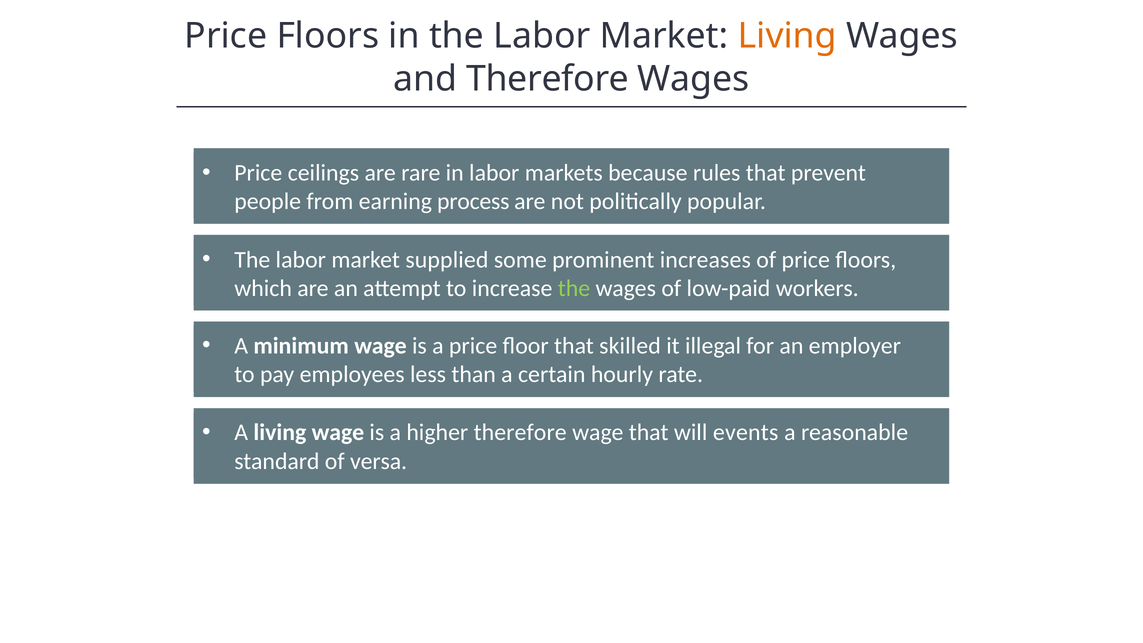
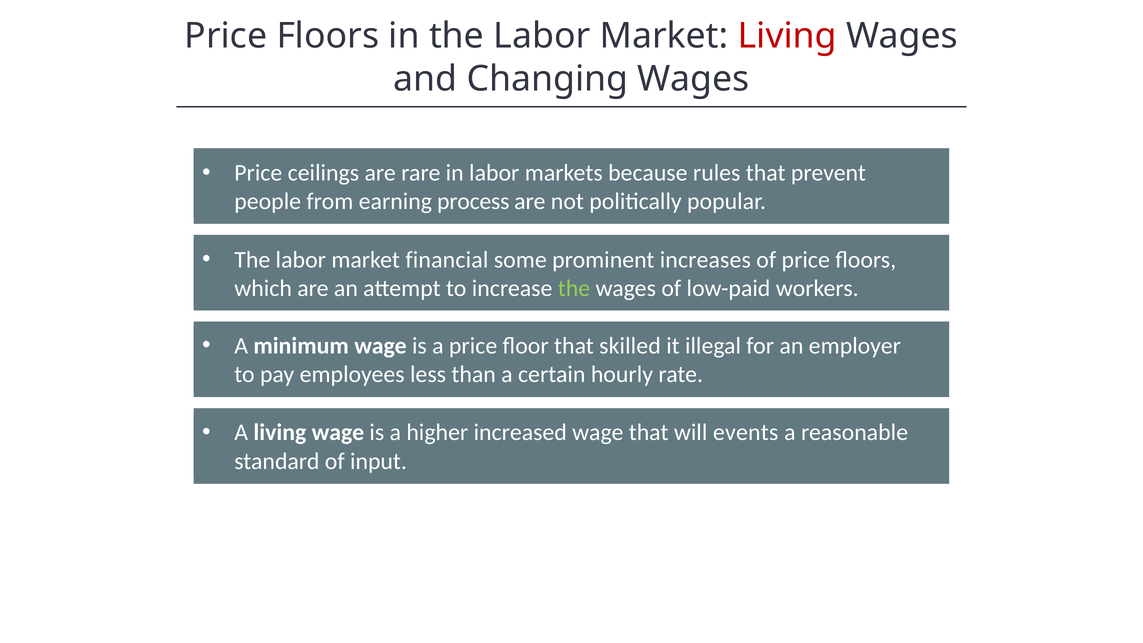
Living at (787, 36) colour: orange -> red
and Therefore: Therefore -> Changing
supplied: supplied -> financial
higher therefore: therefore -> increased
versa: versa -> input
